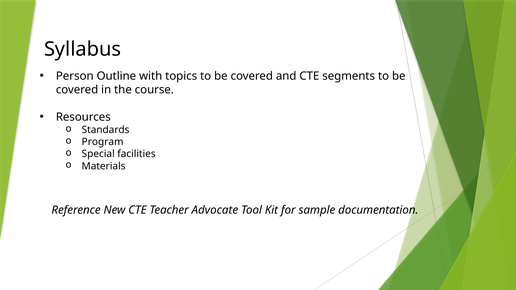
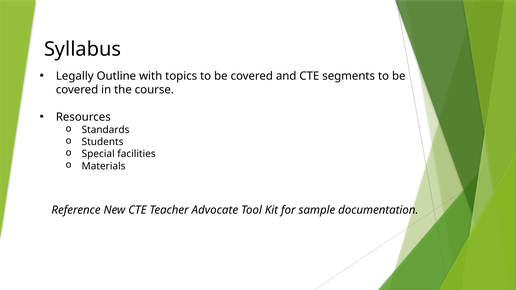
Person: Person -> Legally
Program: Program -> Students
